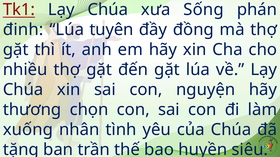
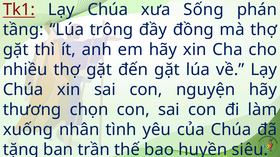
đinh: đinh -> tầng
tuyên: tuyên -> trông
